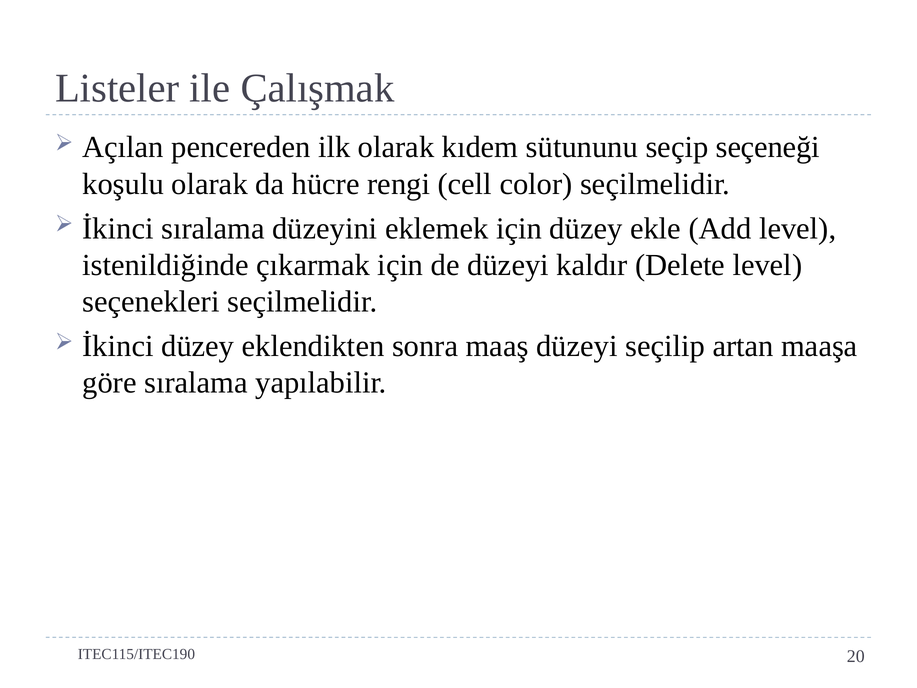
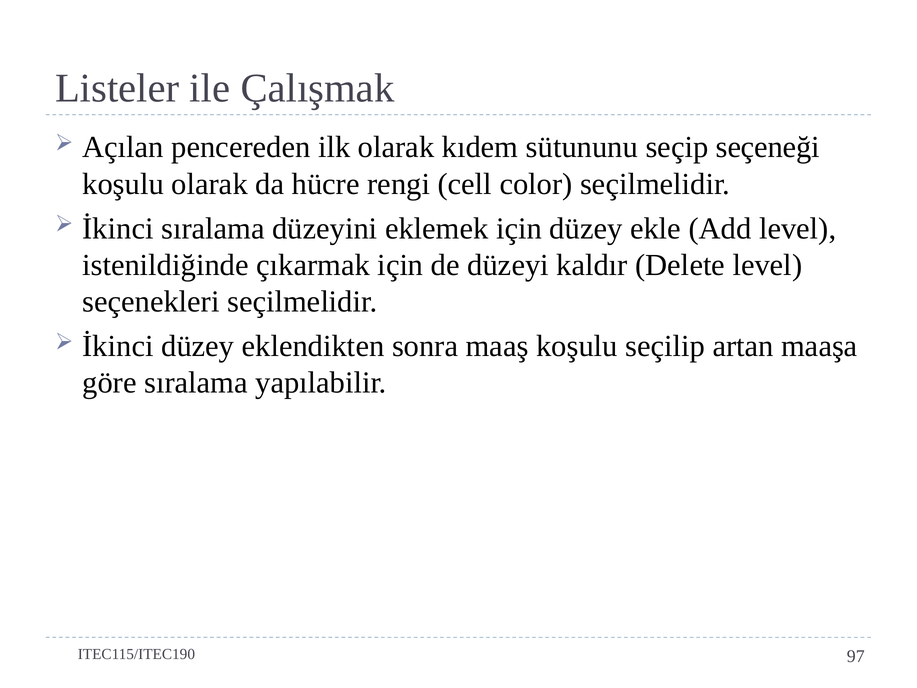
maaş düzeyi: düzeyi -> koşulu
20: 20 -> 97
